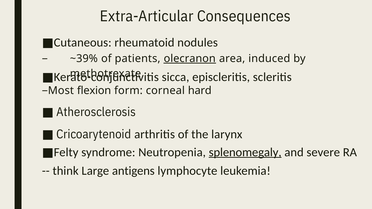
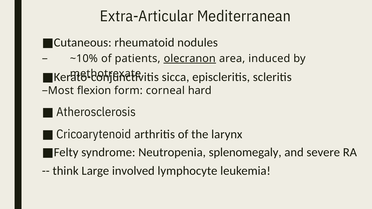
Consequences: Consequences -> Mediterranean
~39%: ~39% -> ~10%
splenomegaly underline: present -> none
antigens: antigens -> involved
